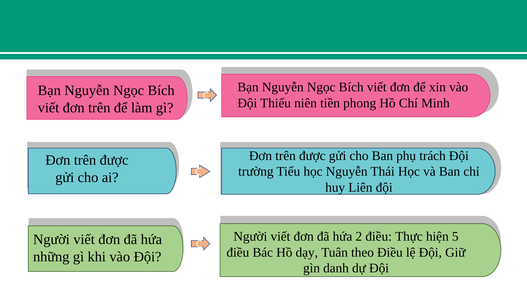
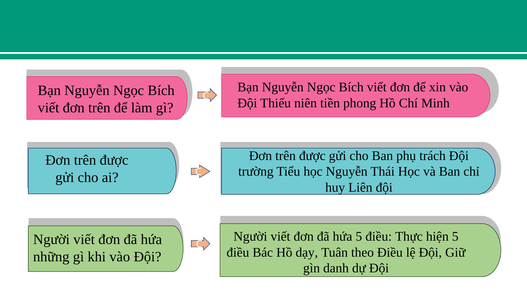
hứa 2: 2 -> 5
